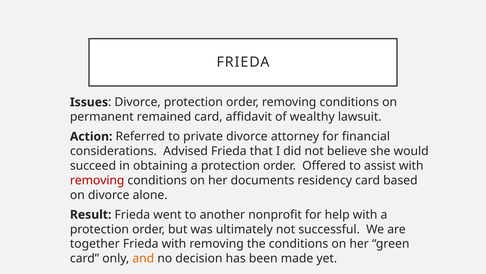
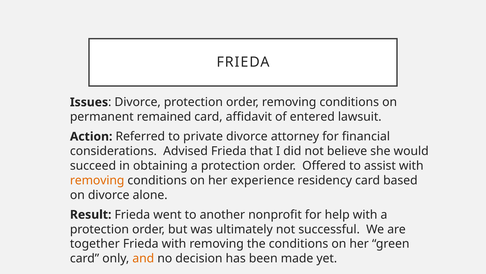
wealthy: wealthy -> entered
removing at (97, 180) colour: red -> orange
documents: documents -> experience
